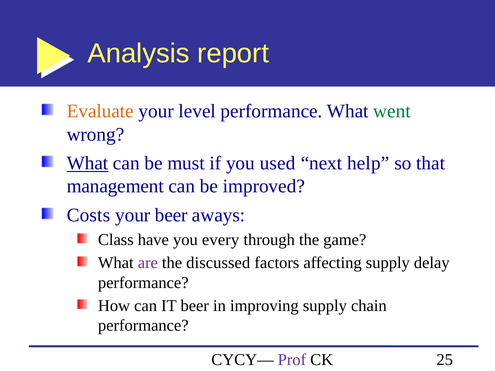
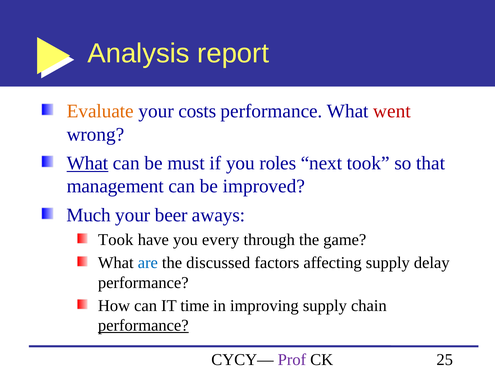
level: level -> costs
went colour: green -> red
used: used -> roles
next help: help -> took
Costs: Costs -> Much
Class at (116, 240): Class -> Took
are colour: purple -> blue
IT beer: beer -> time
performance at (143, 326) underline: none -> present
